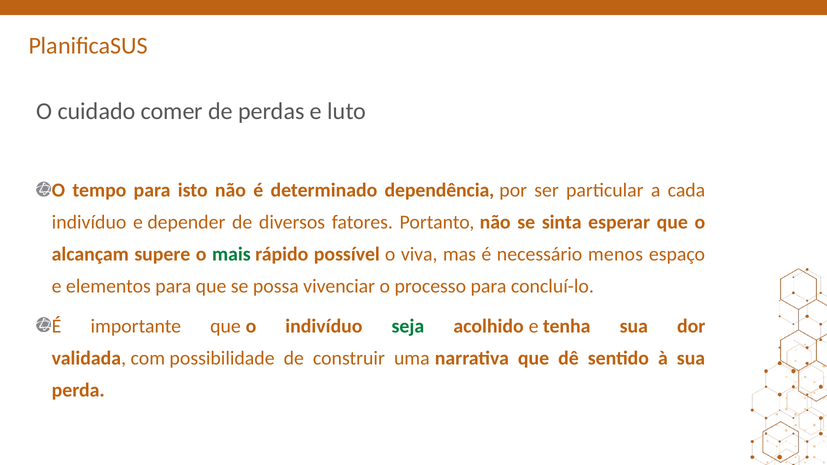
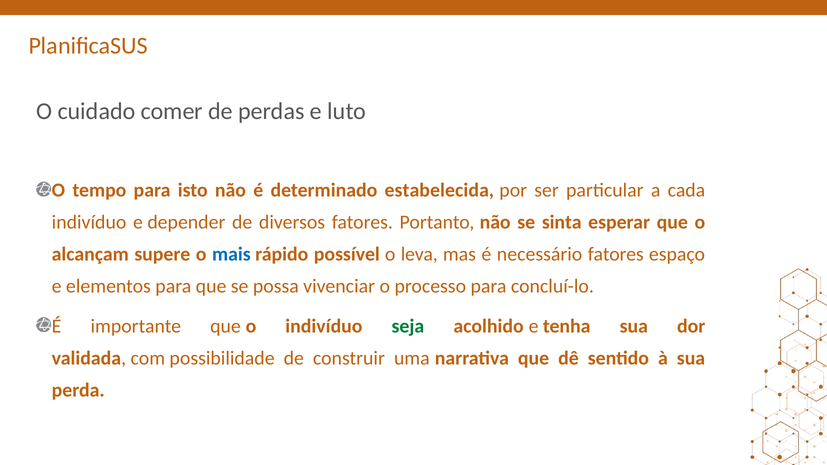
dependência: dependência -> estabelecida
mais colour: green -> blue
viva: viva -> leva
necessário menos: menos -> fatores
